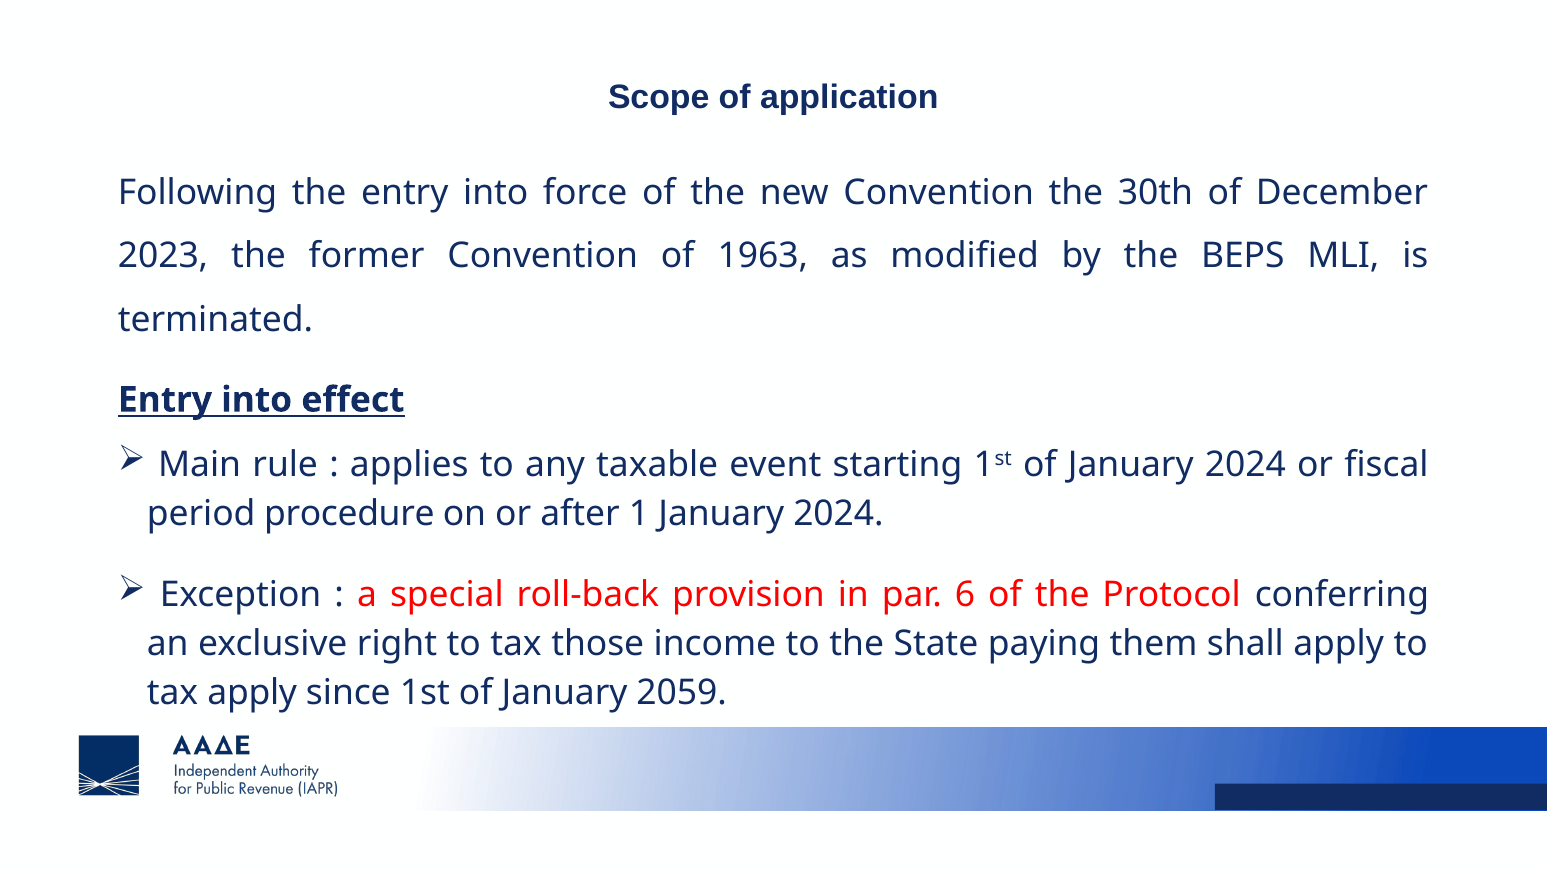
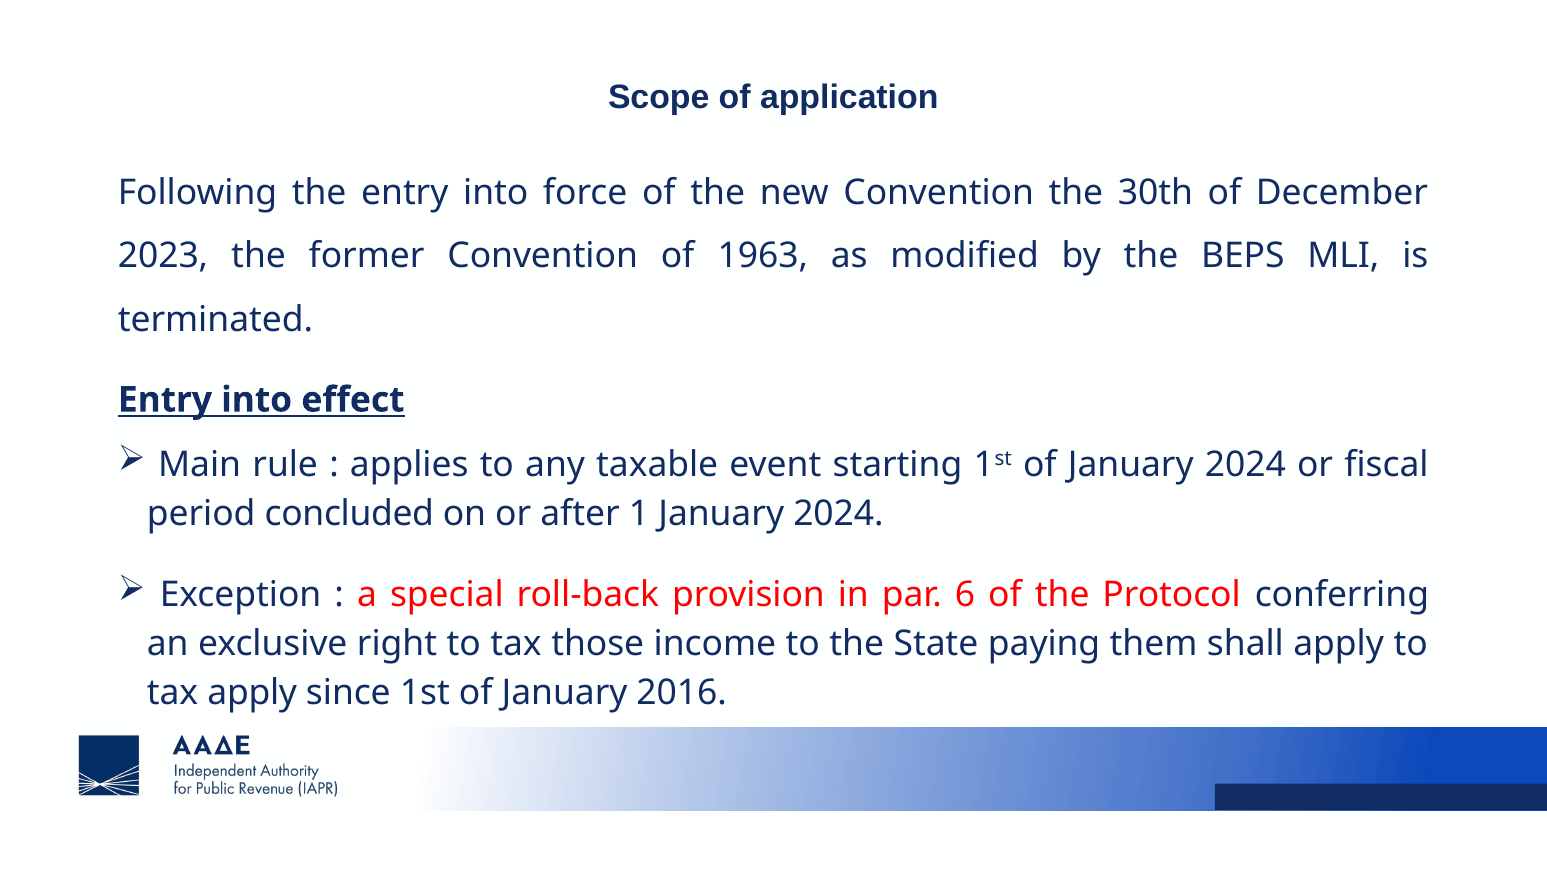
procedure: procedure -> concluded
2059: 2059 -> 2016
